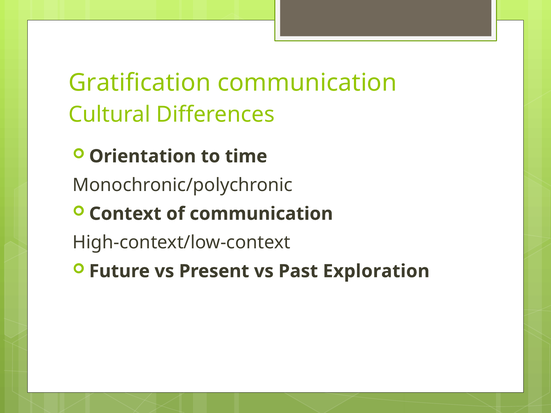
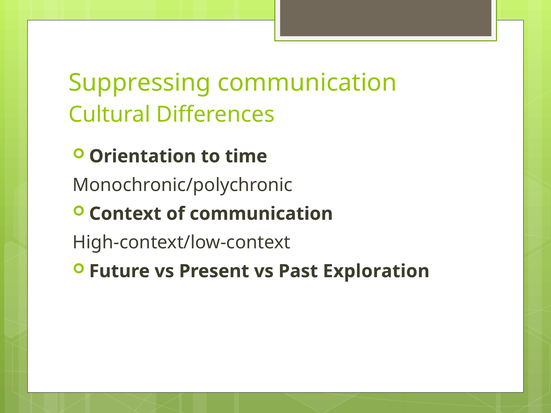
Gratification: Gratification -> Suppressing
